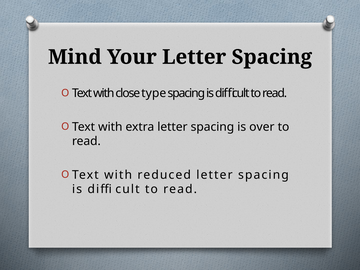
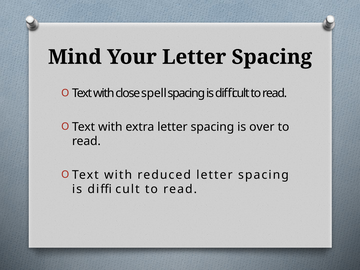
type: type -> spell
